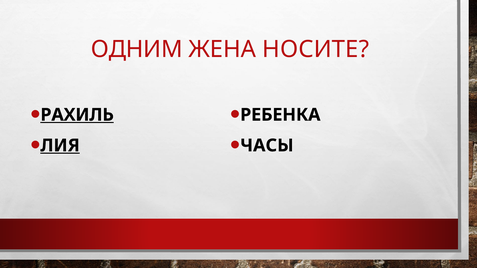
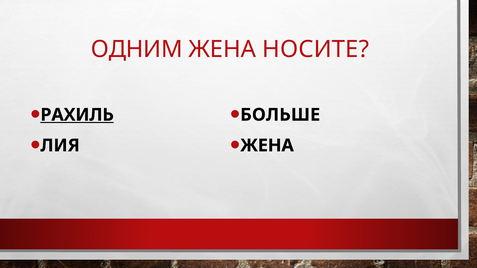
РЕБЕНКА: РЕБЕНКА -> БОЛЬШЕ
ЛИЯ underline: present -> none
ЧАСЫ at (267, 146): ЧАСЫ -> ЖЕНА
